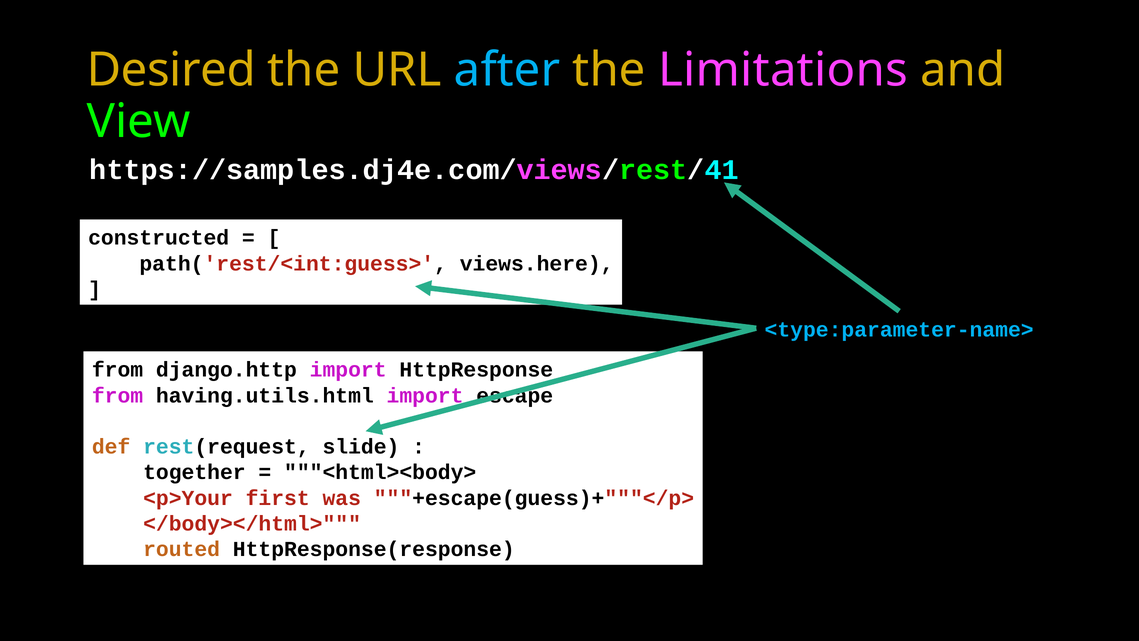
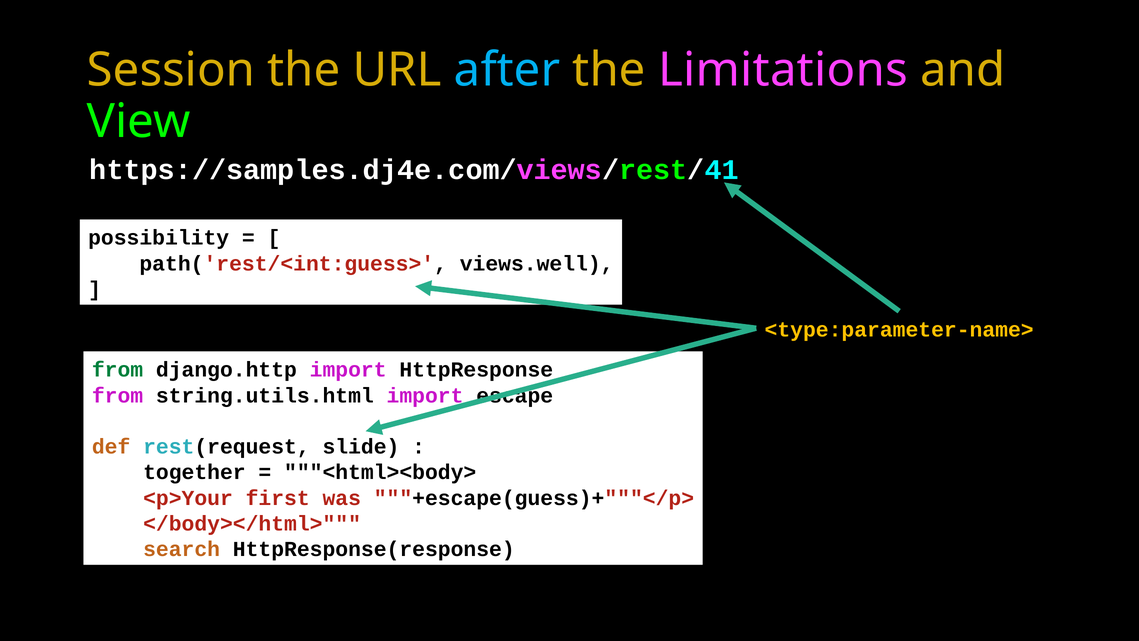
Desired: Desired -> Session
constructed: constructed -> possibility
views.here: views.here -> views.well
<type:parameter-name> colour: light blue -> yellow
from at (118, 370) colour: black -> green
having.utils.html: having.utils.html -> string.utils.html
routed: routed -> search
